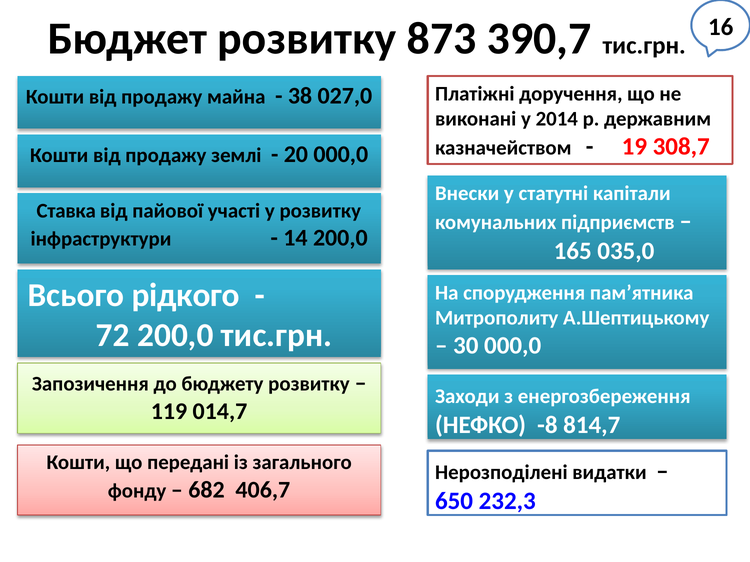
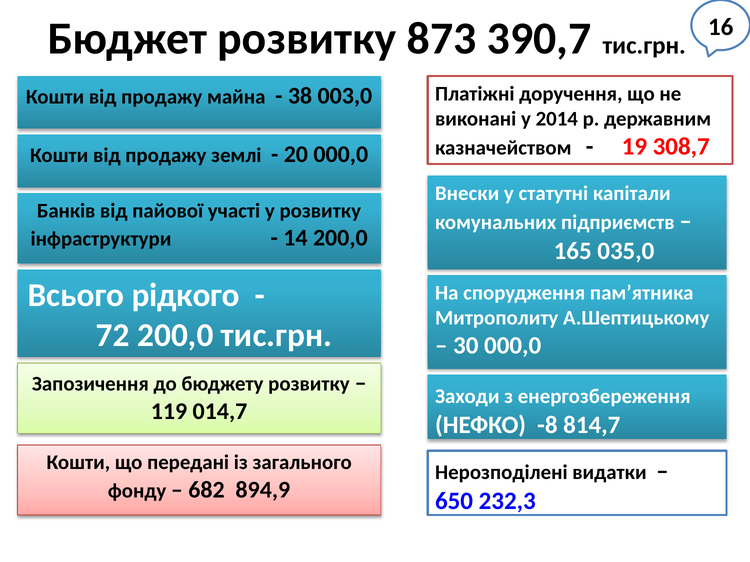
027,0: 027,0 -> 003,0
Ставка: Ставка -> Банків
406,7: 406,7 -> 894,9
